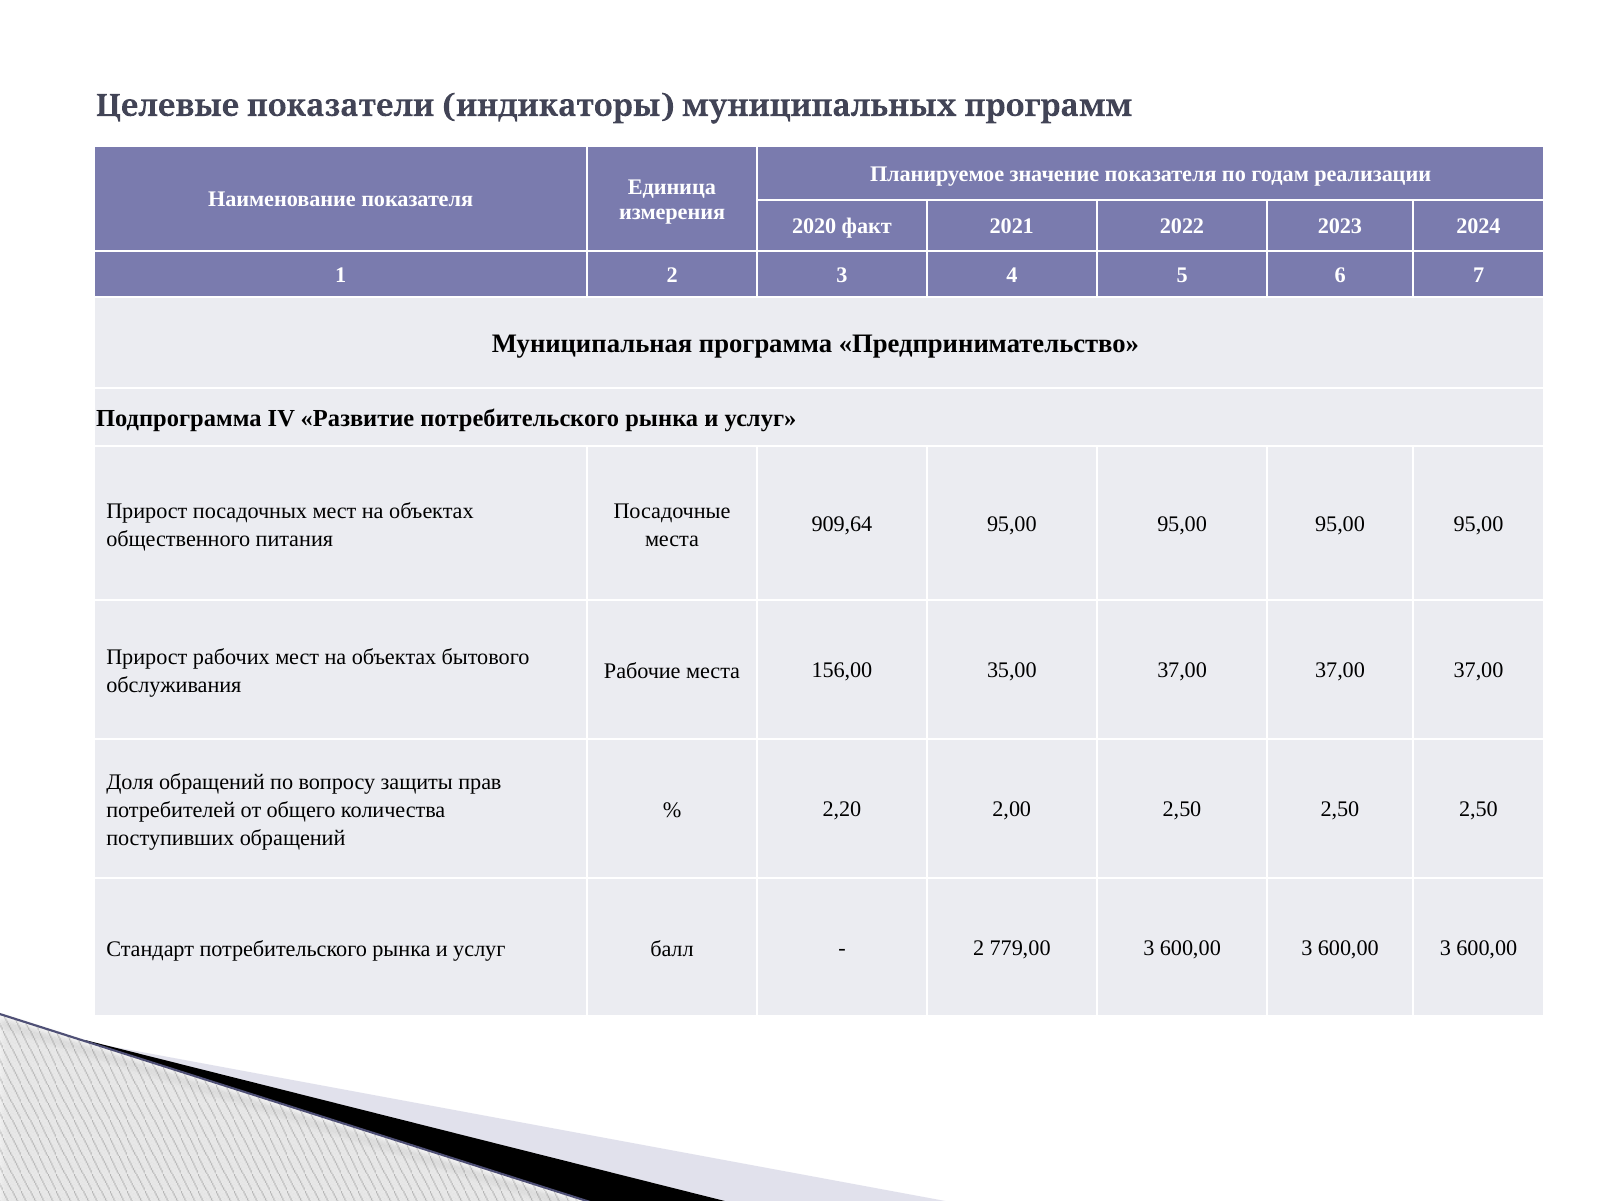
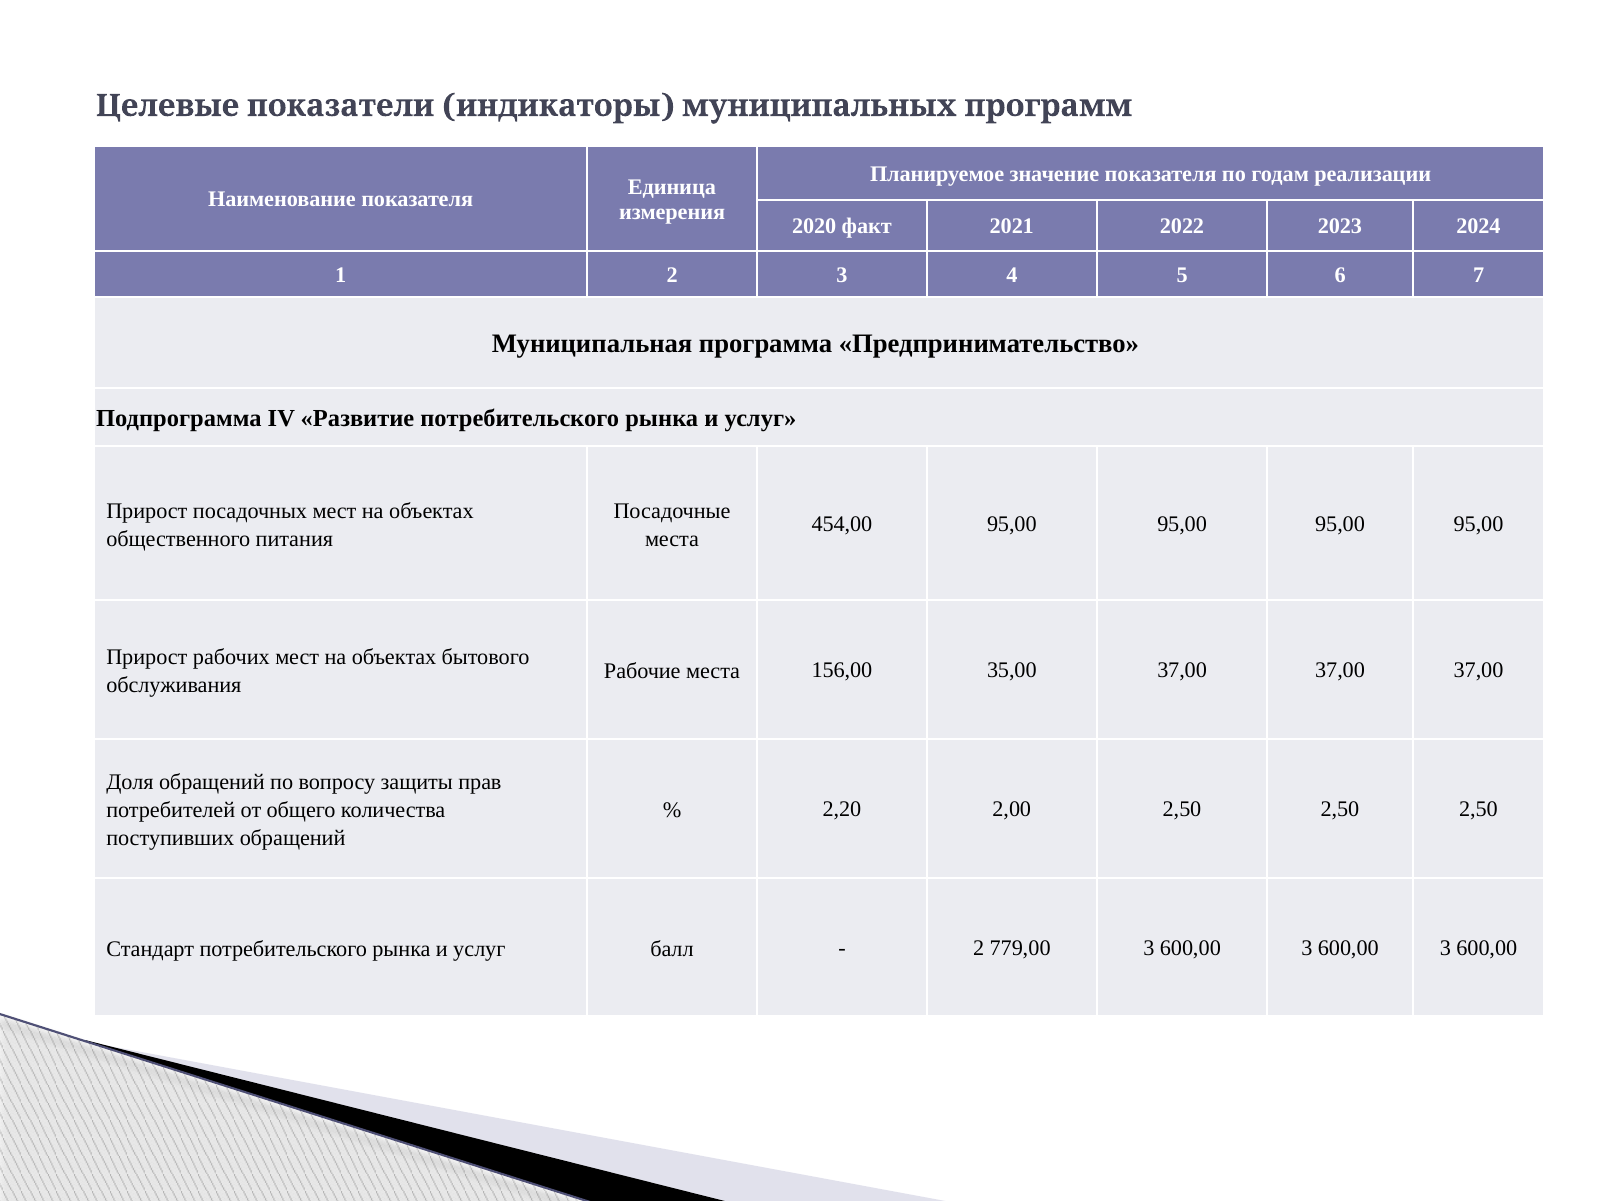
909,64: 909,64 -> 454,00
